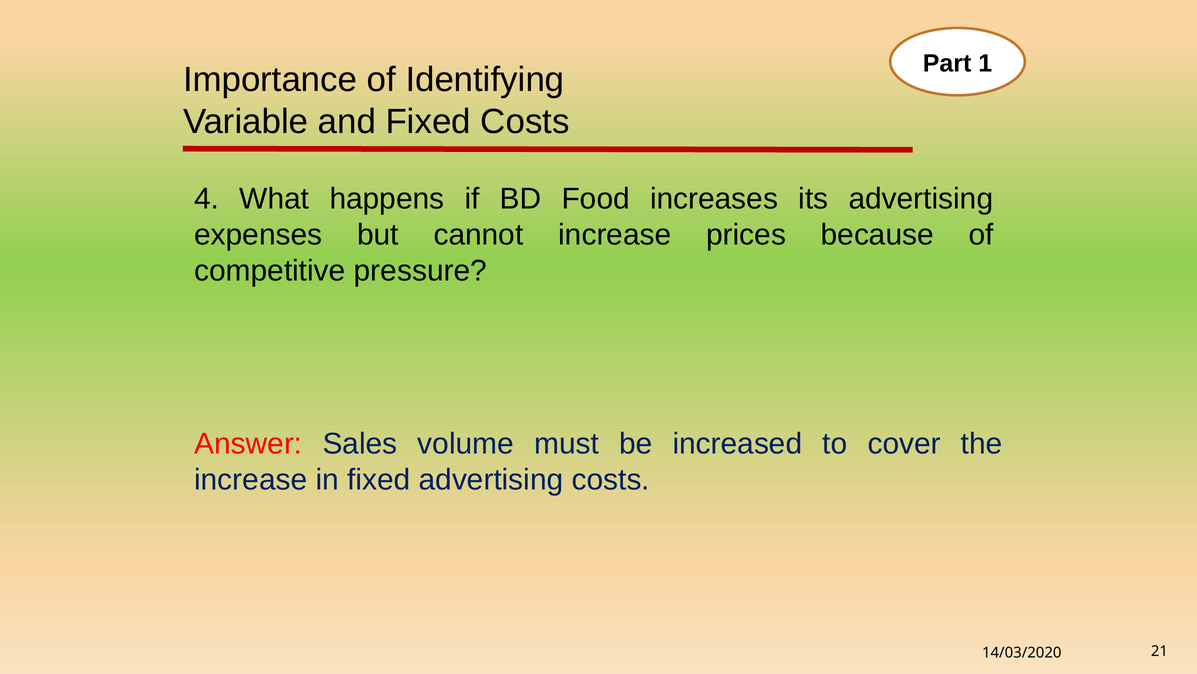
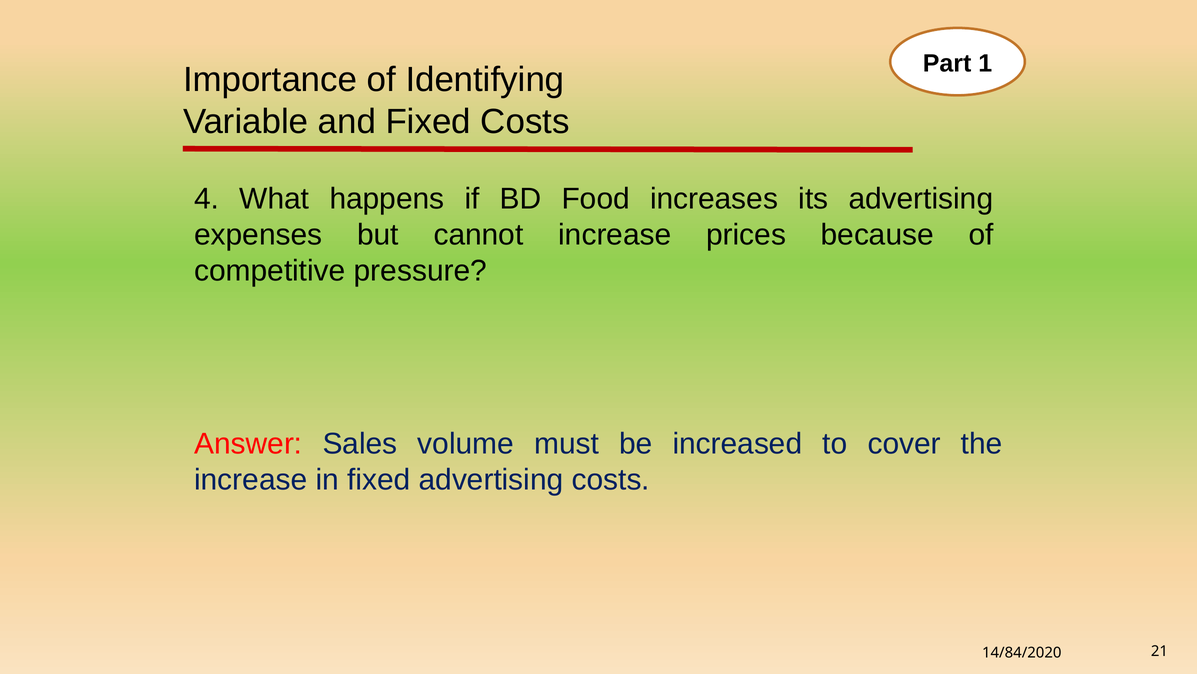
14/03/2020: 14/03/2020 -> 14/84/2020
